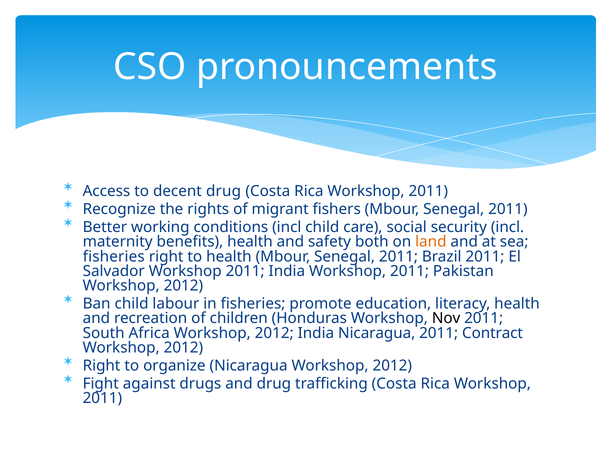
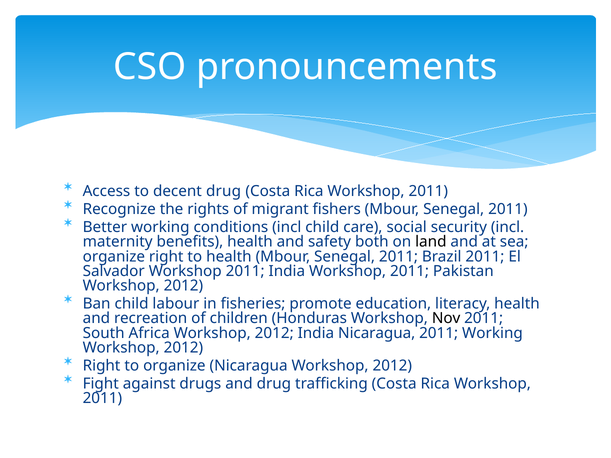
land colour: orange -> black
fisheries at (114, 257): fisheries -> organize
2011 Contract: Contract -> Working
